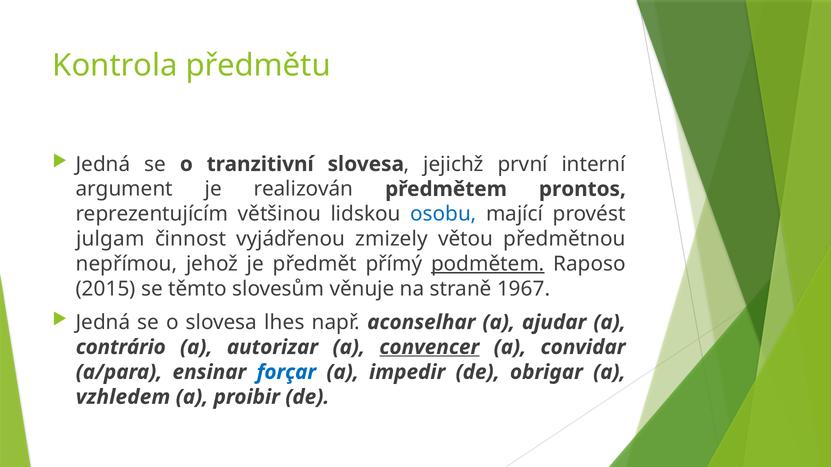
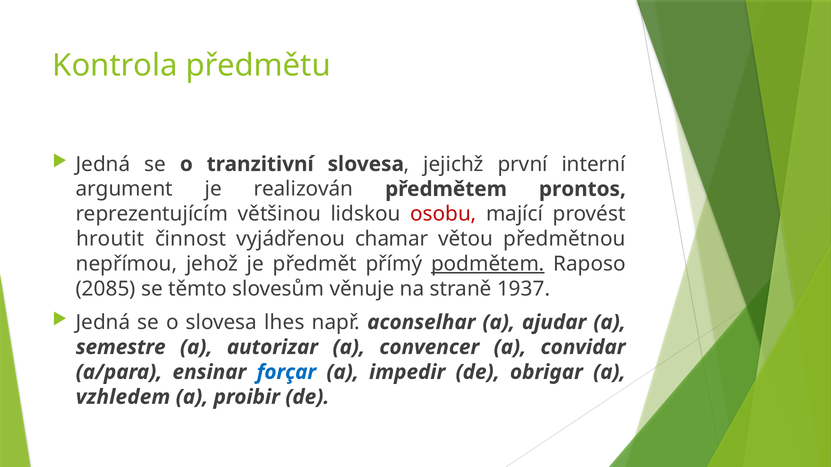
osobu colour: blue -> red
julgam: julgam -> hroutit
zmizely: zmizely -> chamar
2015: 2015 -> 2085
1967: 1967 -> 1937
contrário: contrário -> semestre
convencer underline: present -> none
